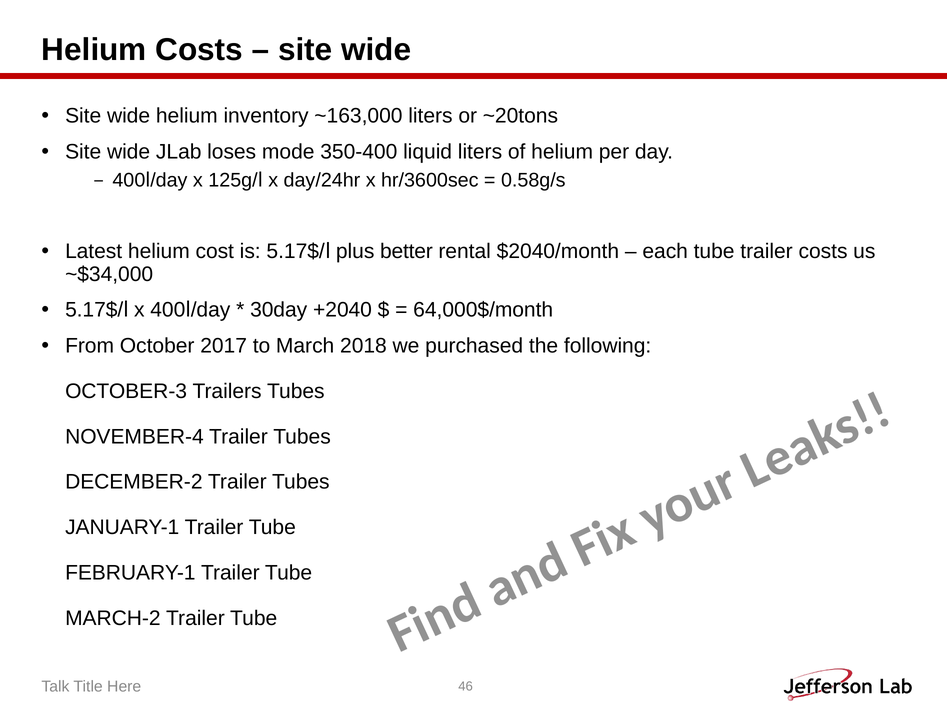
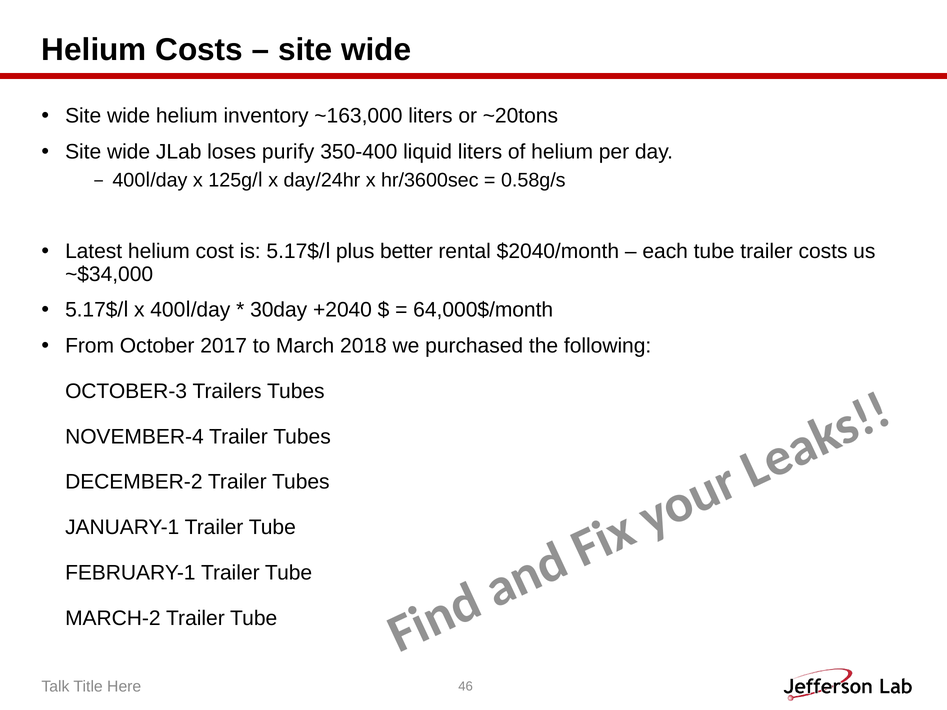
mode: mode -> purify
